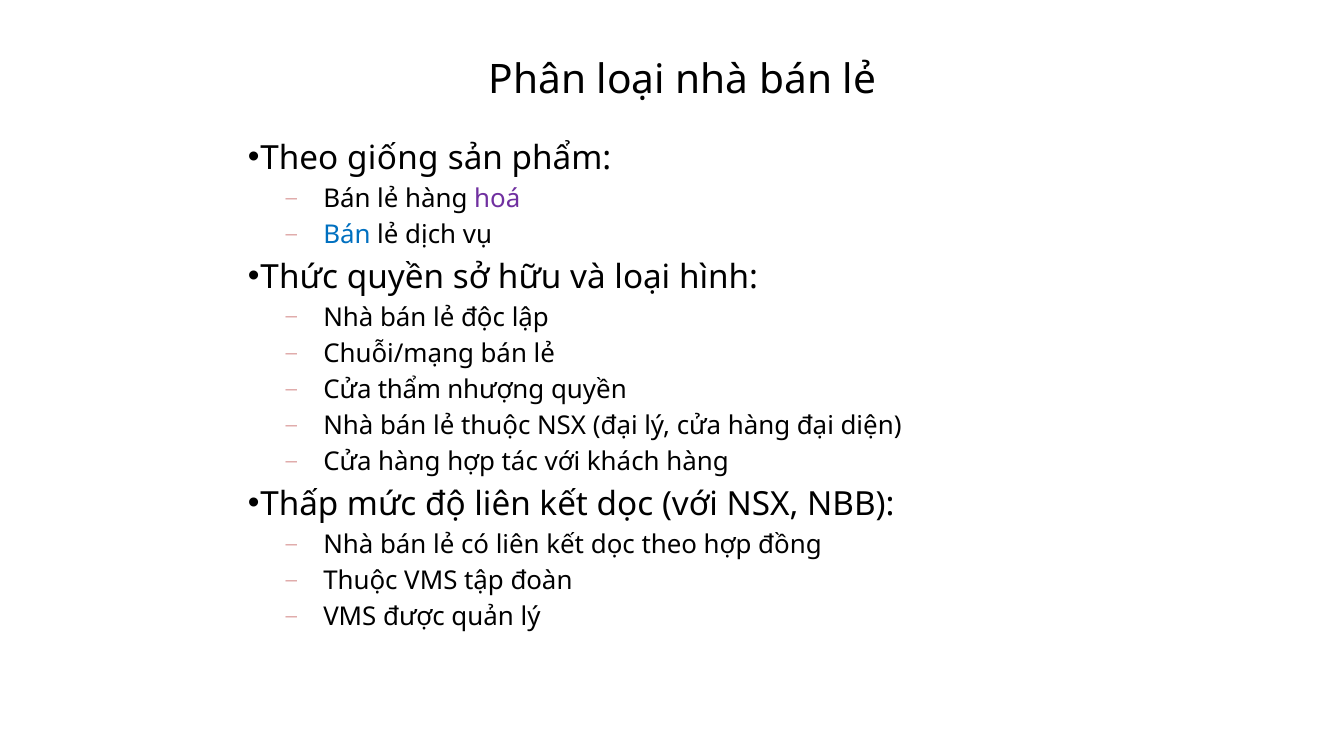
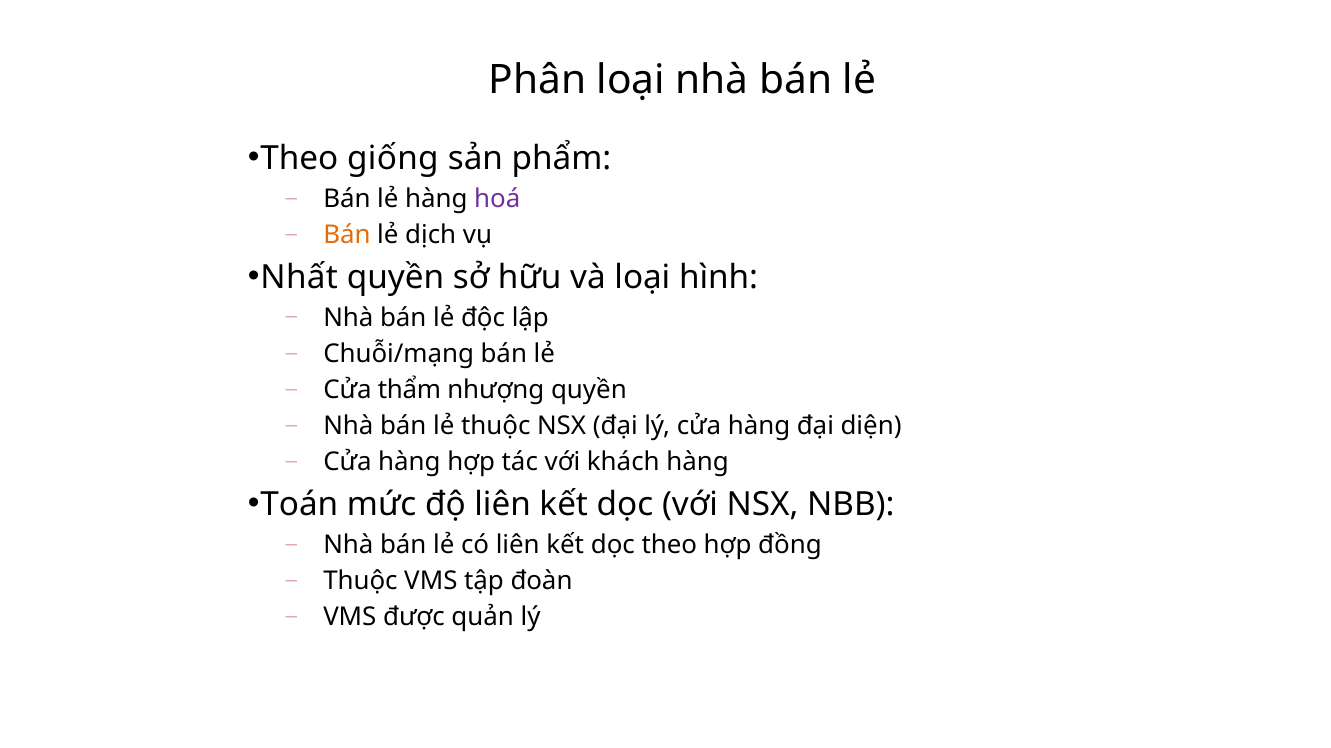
Bán at (347, 235) colour: blue -> orange
Thức: Thức -> Nhất
Thấp: Thấp -> Toán
